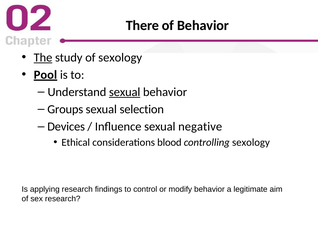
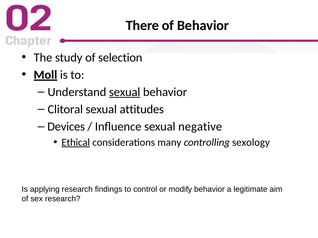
The underline: present -> none
of sexology: sexology -> selection
Pool: Pool -> Moll
Groups: Groups -> Clitoral
selection: selection -> attitudes
Ethical underline: none -> present
blood: blood -> many
